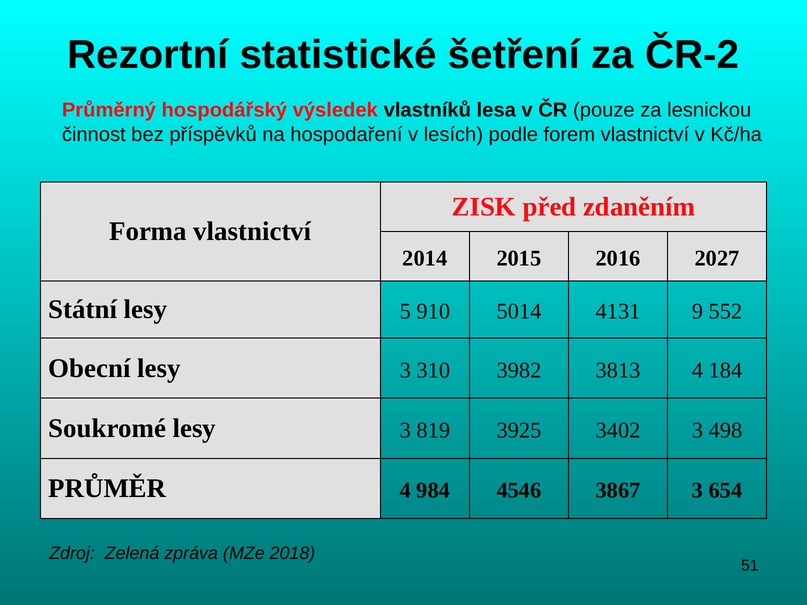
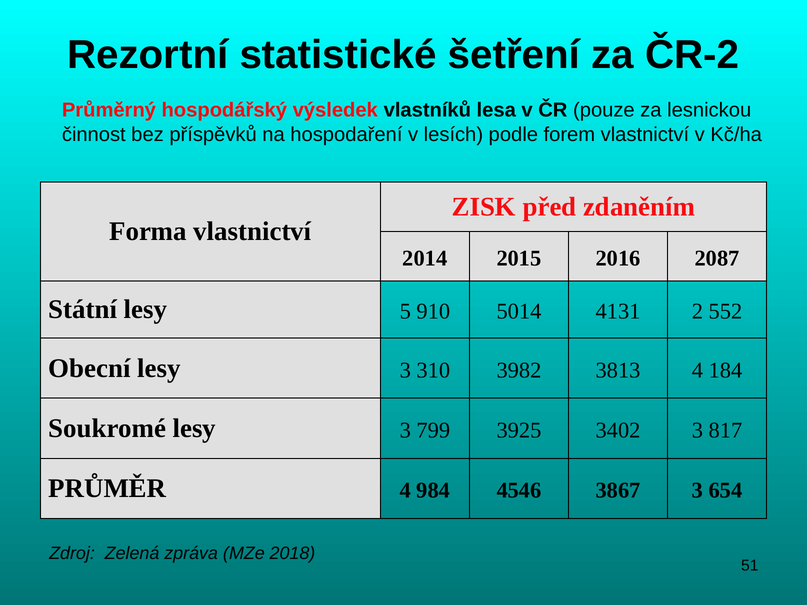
2027: 2027 -> 2087
9: 9 -> 2
819: 819 -> 799
498: 498 -> 817
